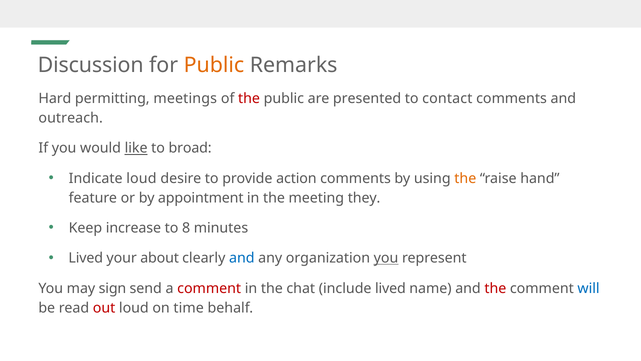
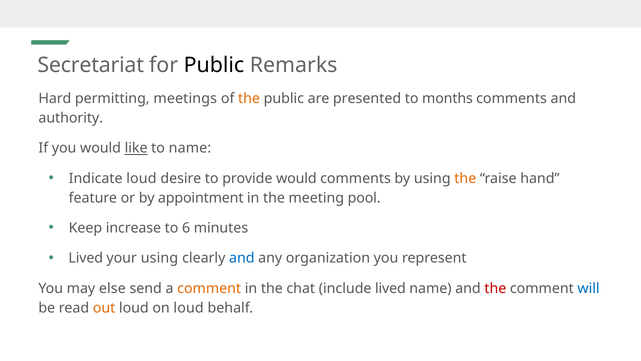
Discussion: Discussion -> Secretariat
Public at (214, 65) colour: orange -> black
the at (249, 98) colour: red -> orange
contact: contact -> months
outreach: outreach -> authority
to broad: broad -> name
provide action: action -> would
they: they -> pool
8: 8 -> 6
your about: about -> using
you at (386, 258) underline: present -> none
sign: sign -> else
comment at (209, 288) colour: red -> orange
out colour: red -> orange
on time: time -> loud
